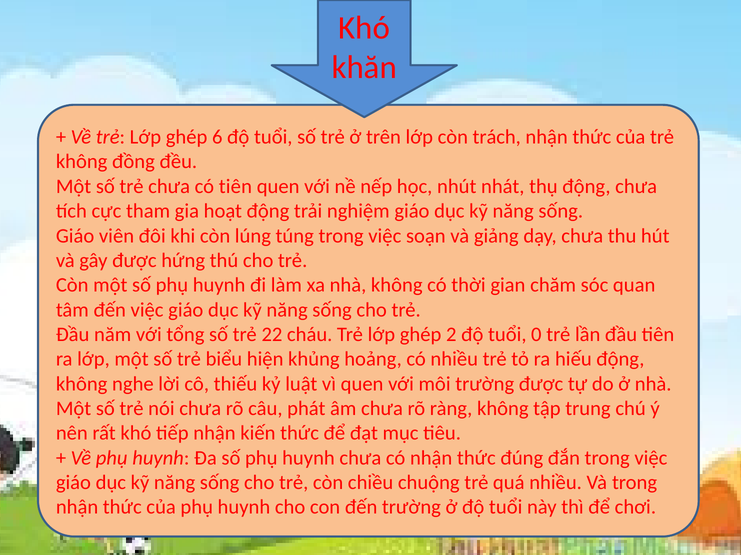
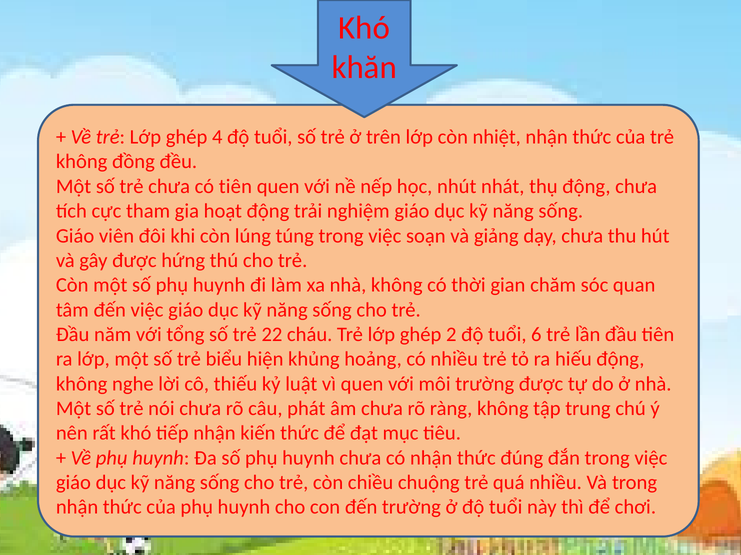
6: 6 -> 4
trách: trách -> nhiệt
0: 0 -> 6
